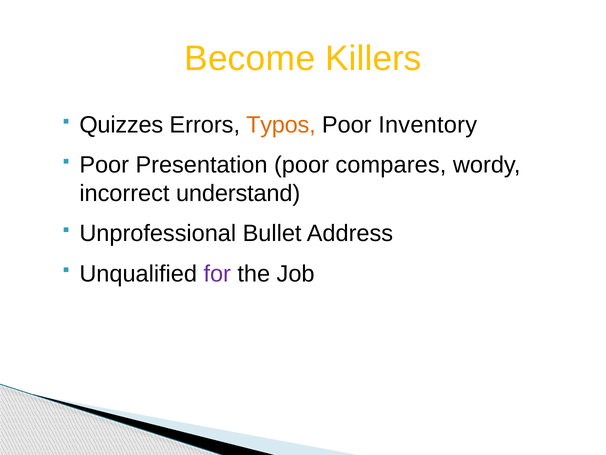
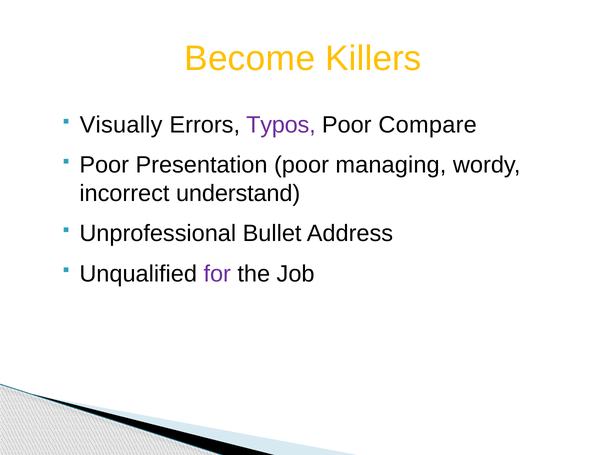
Quizzes: Quizzes -> Visually
Typos colour: orange -> purple
Inventory: Inventory -> Compare
compares: compares -> managing
